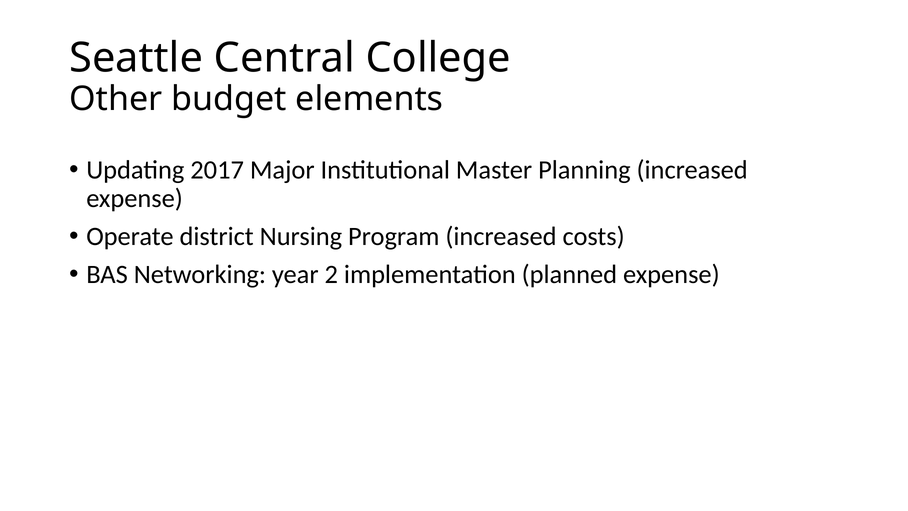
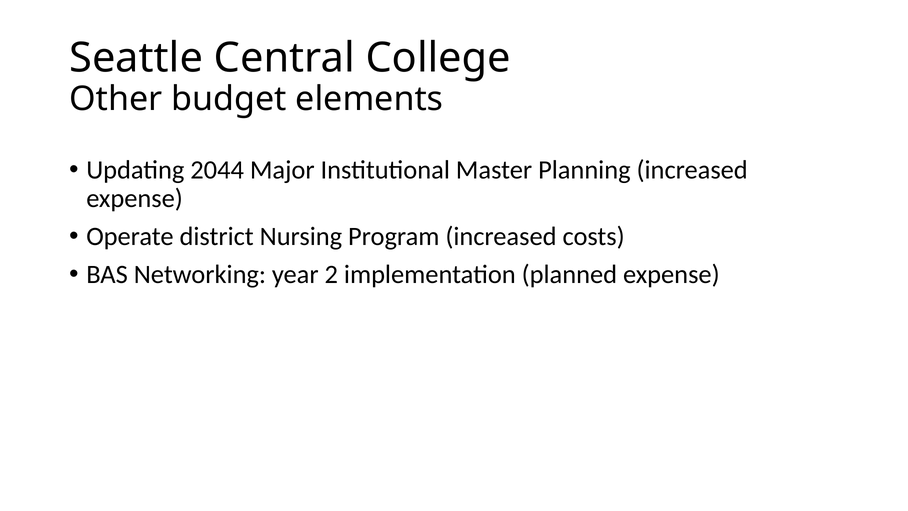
2017: 2017 -> 2044
